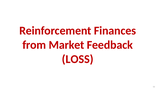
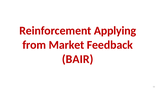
Finances: Finances -> Applying
LOSS: LOSS -> BAIR
